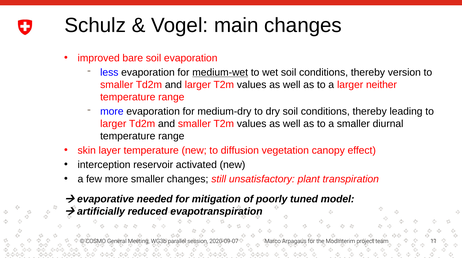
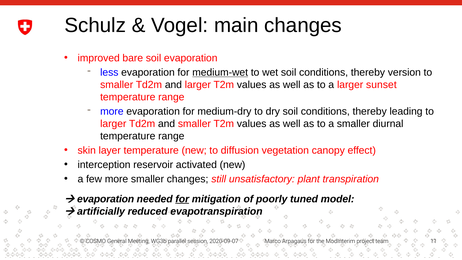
neither: neither -> sunset
evaporative at (106, 199): evaporative -> evaporation
for at (182, 199) underline: none -> present
